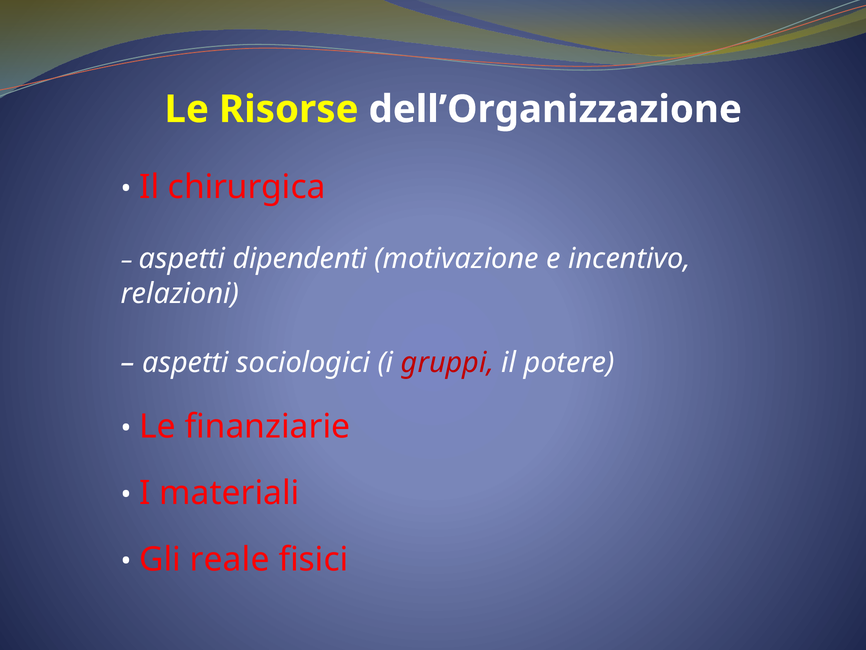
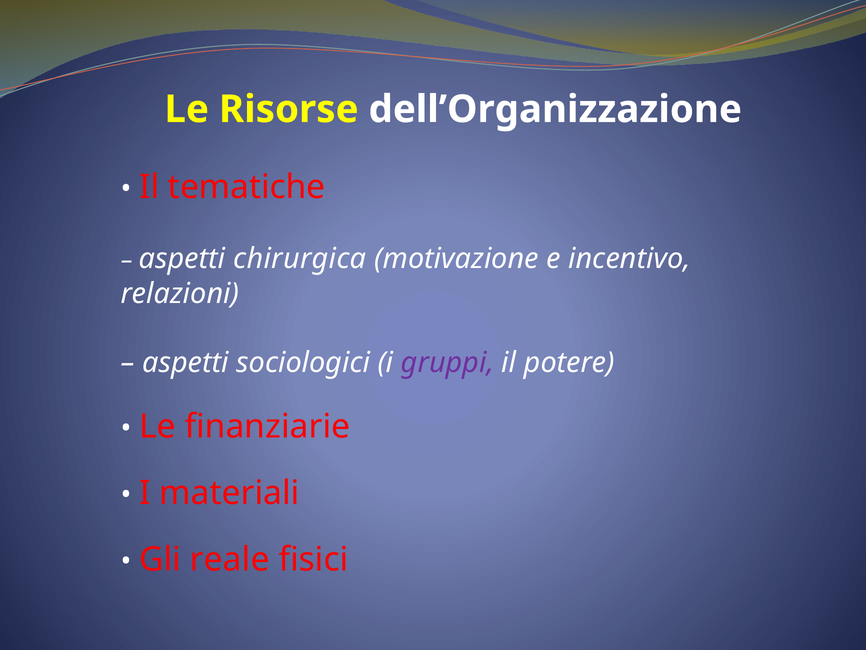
chirurgica: chirurgica -> tematiche
dipendenti: dipendenti -> chirurgica
gruppi colour: red -> purple
